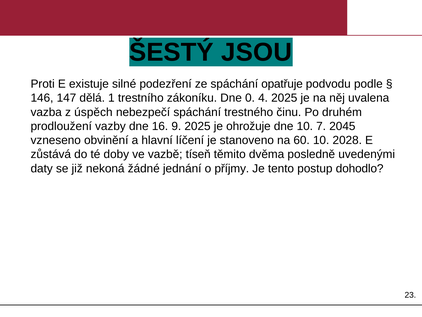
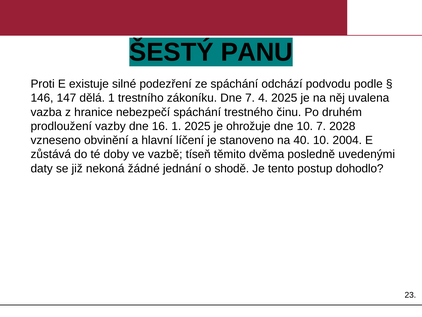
JSOU: JSOU -> PANU
opatřuje: opatřuje -> odchází
Dne 0: 0 -> 7
úspěch: úspěch -> hranice
16 9: 9 -> 1
2045: 2045 -> 2028
60: 60 -> 40
2028: 2028 -> 2004
příjmy: příjmy -> shodě
